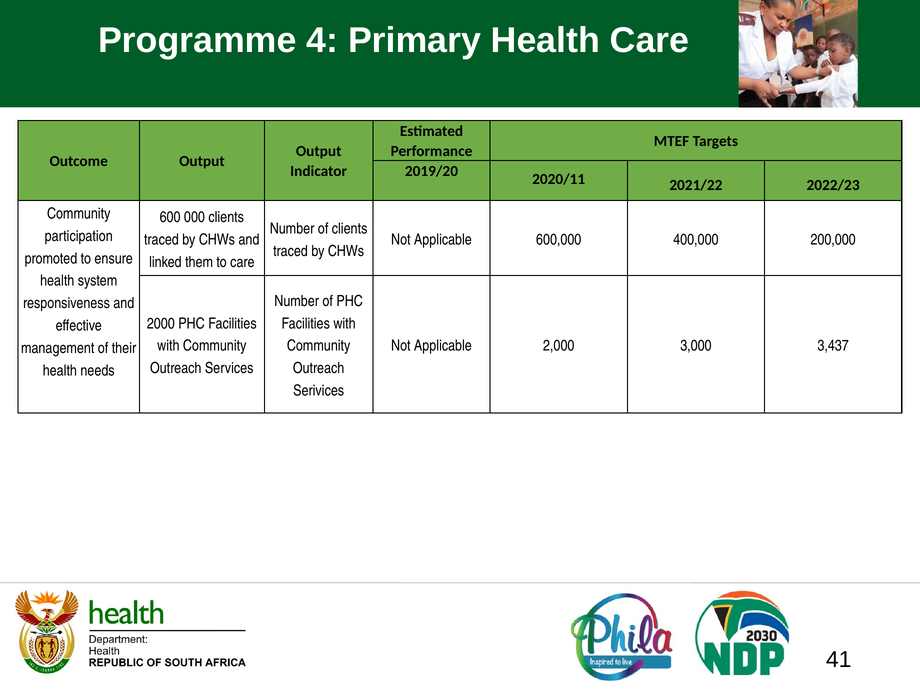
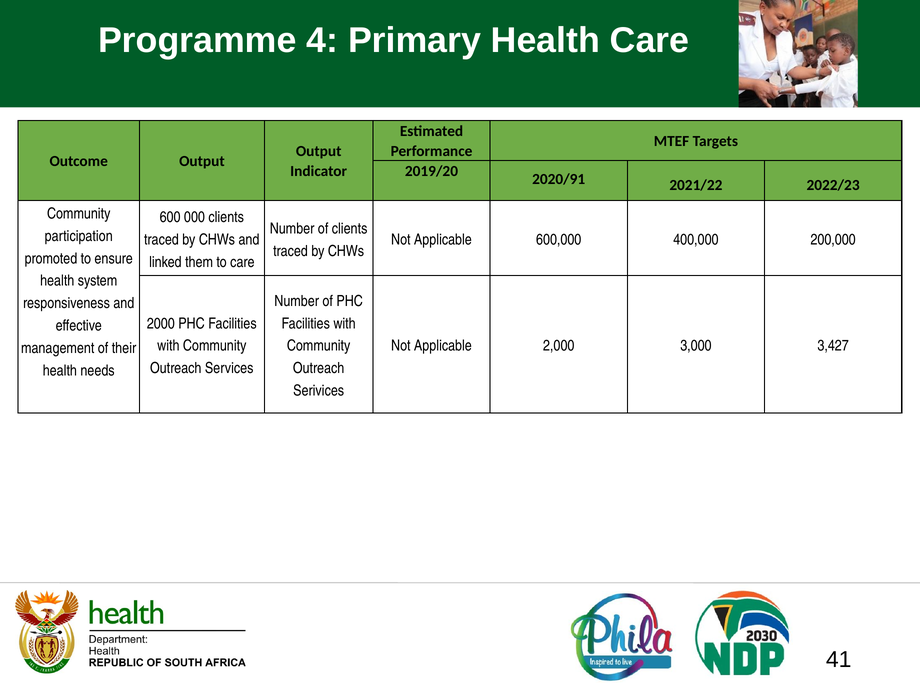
2020/11: 2020/11 -> 2020/91
3,437: 3,437 -> 3,427
